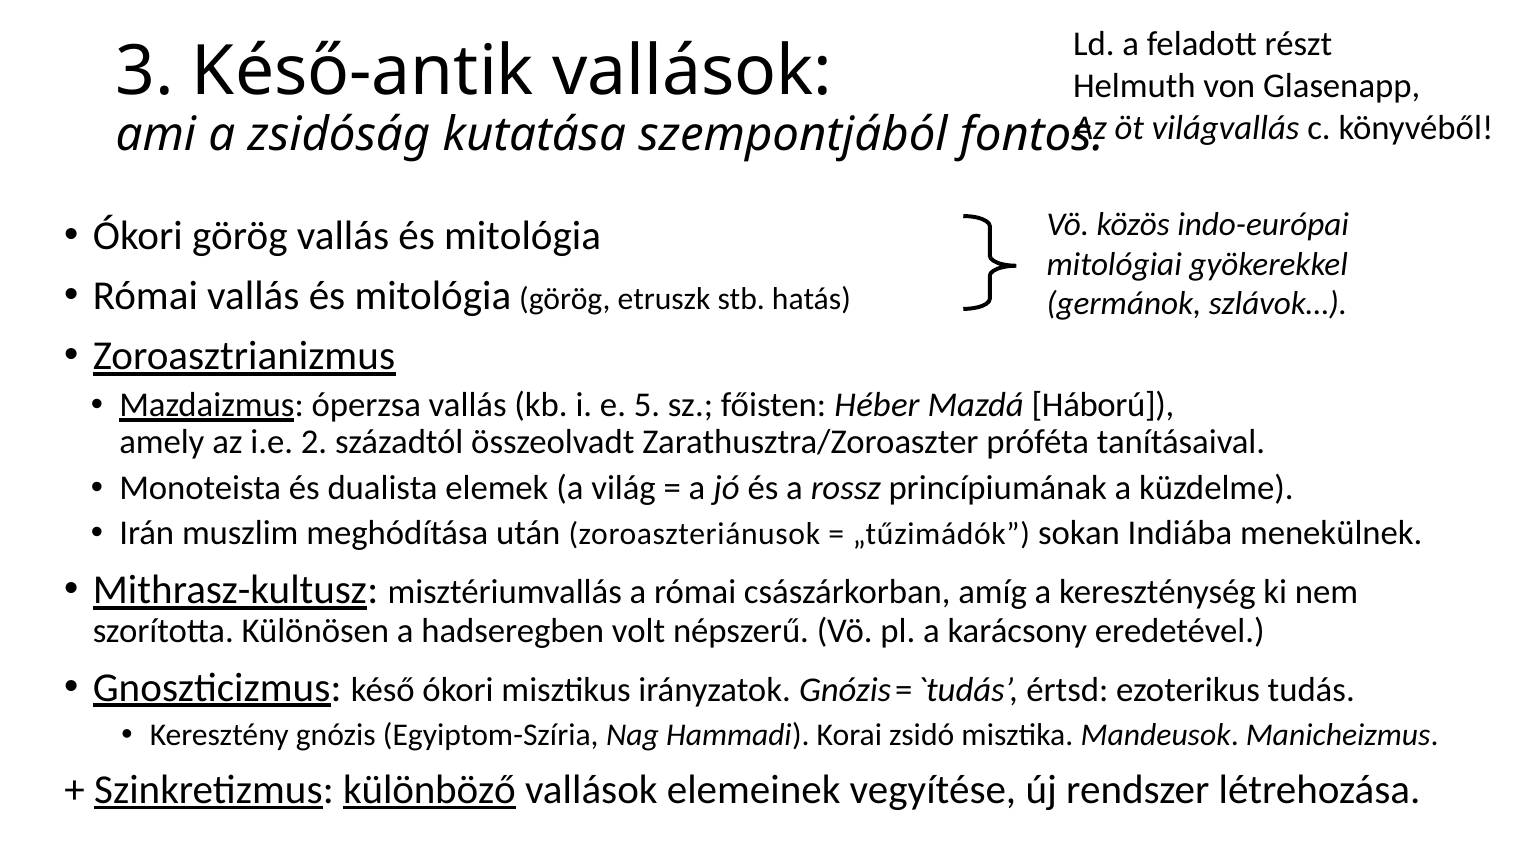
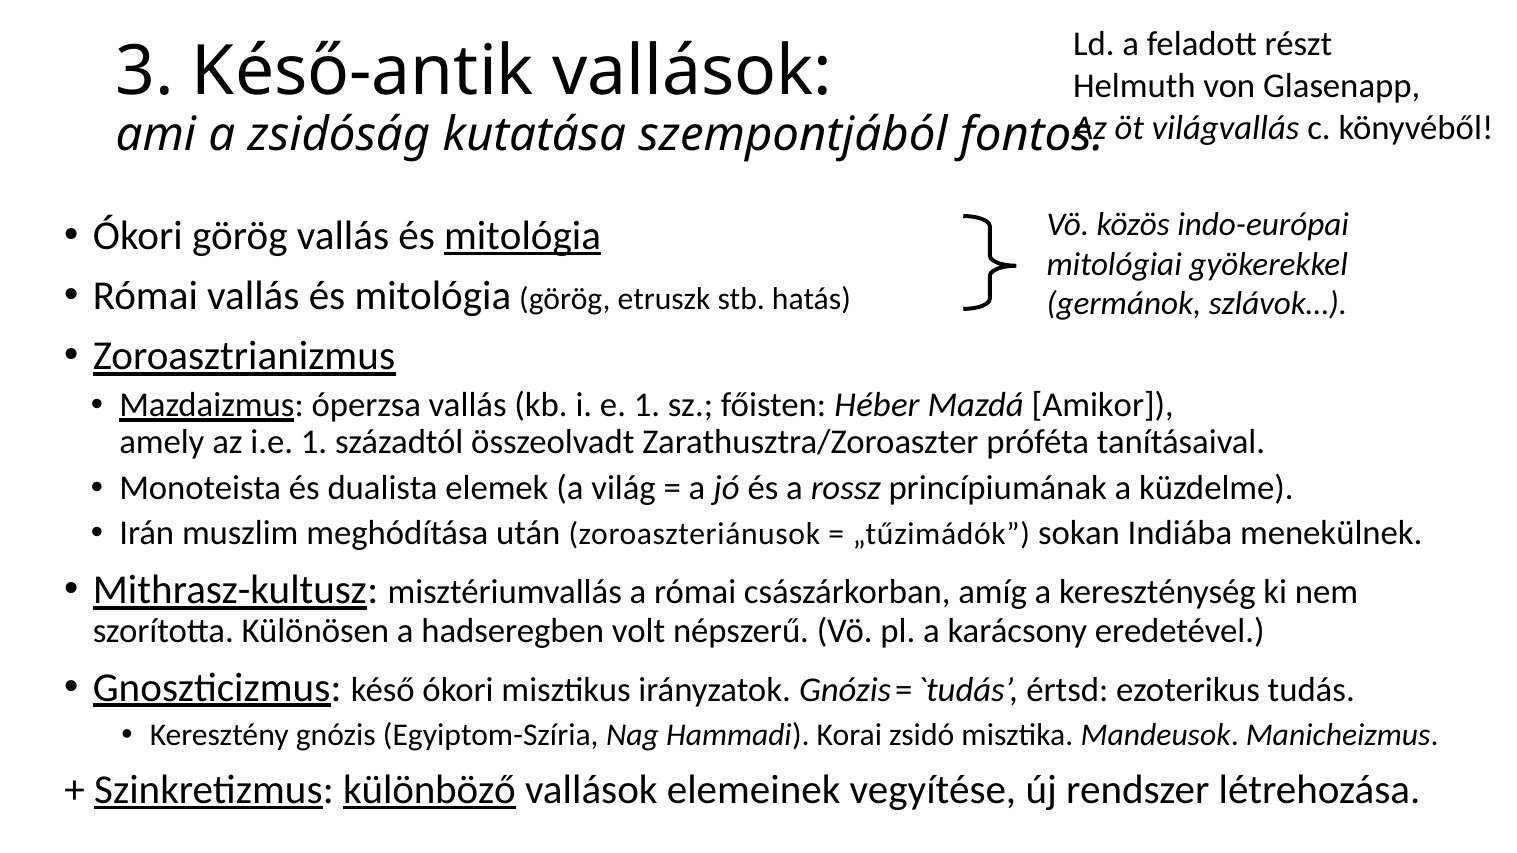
mitológia at (522, 236) underline: none -> present
e 5: 5 -> 1
Háború: Háború -> Amikor
i.e 2: 2 -> 1
